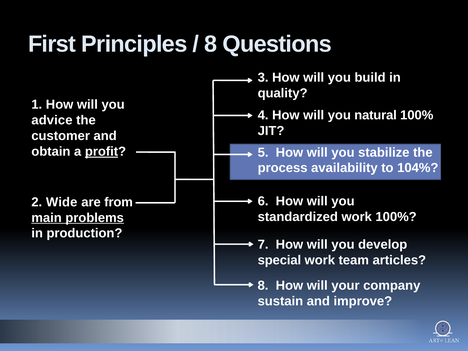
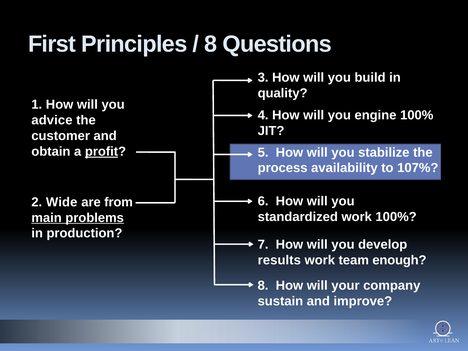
natural: natural -> engine
104%: 104% -> 107%
special: special -> results
articles: articles -> enough
